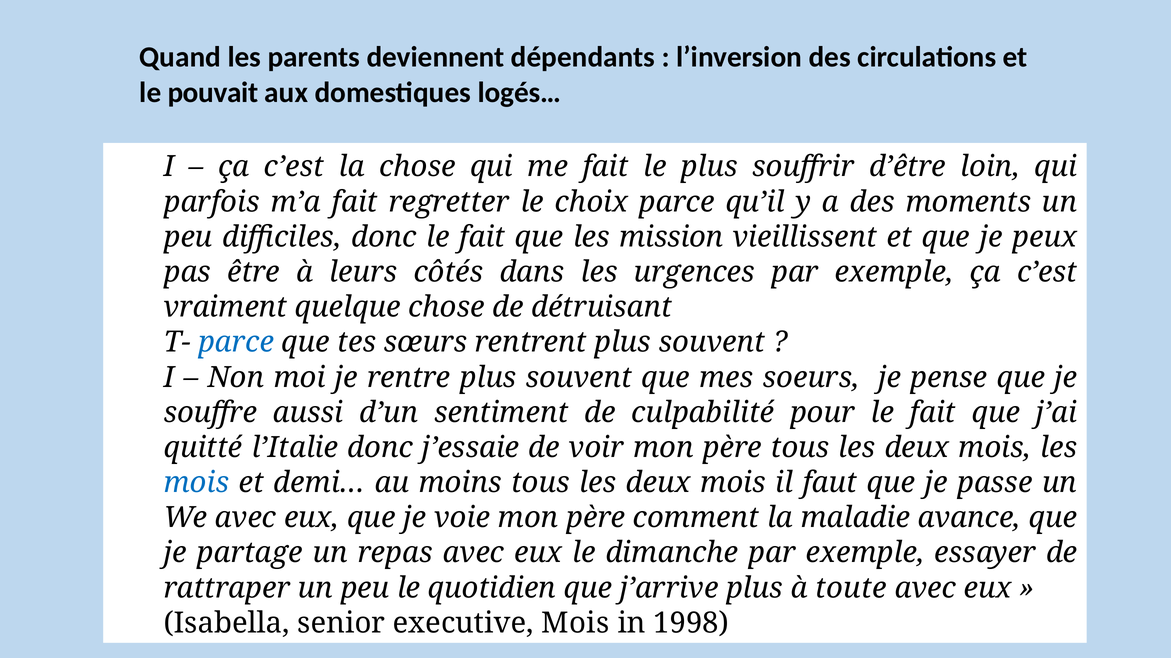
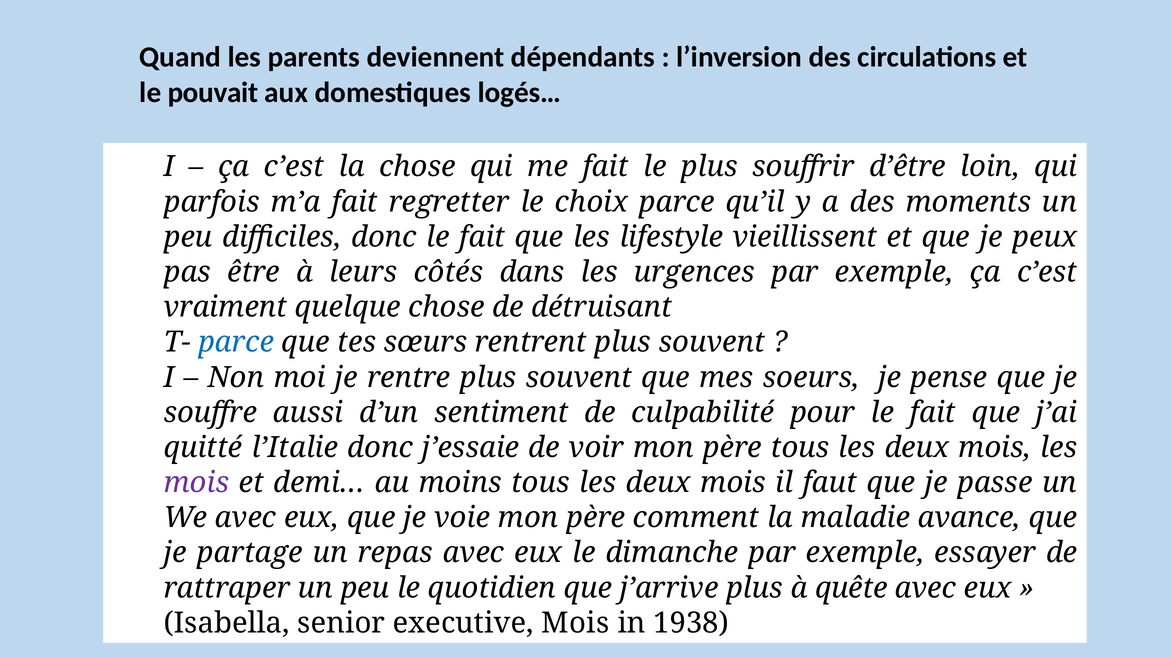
mission: mission -> lifestyle
mois at (196, 483) colour: blue -> purple
toute: toute -> quête
1998: 1998 -> 1938
